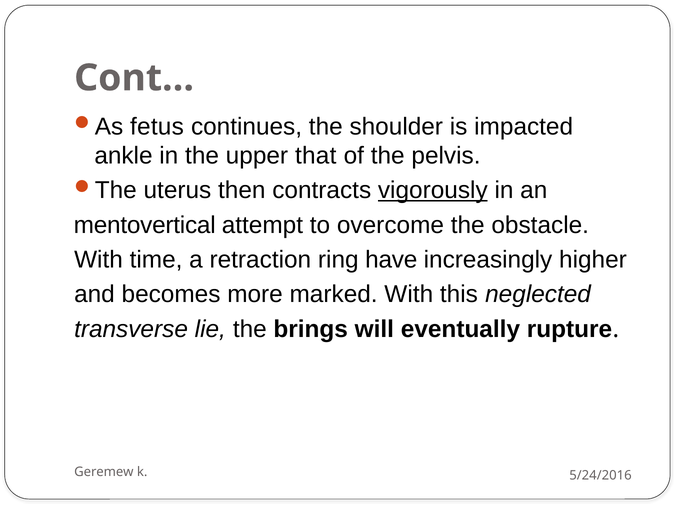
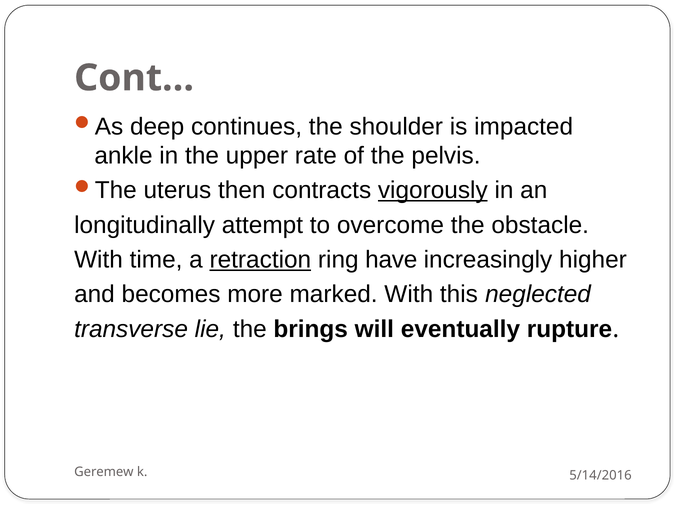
fetus: fetus -> deep
that: that -> rate
mentovertical: mentovertical -> longitudinally
retraction underline: none -> present
5/24/2016: 5/24/2016 -> 5/14/2016
